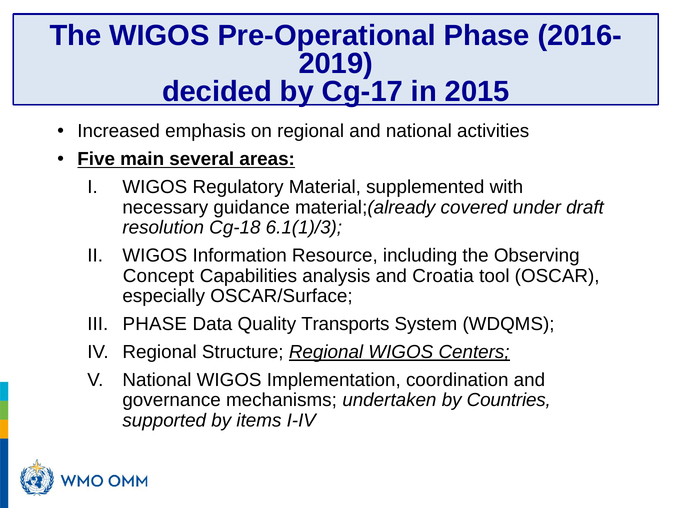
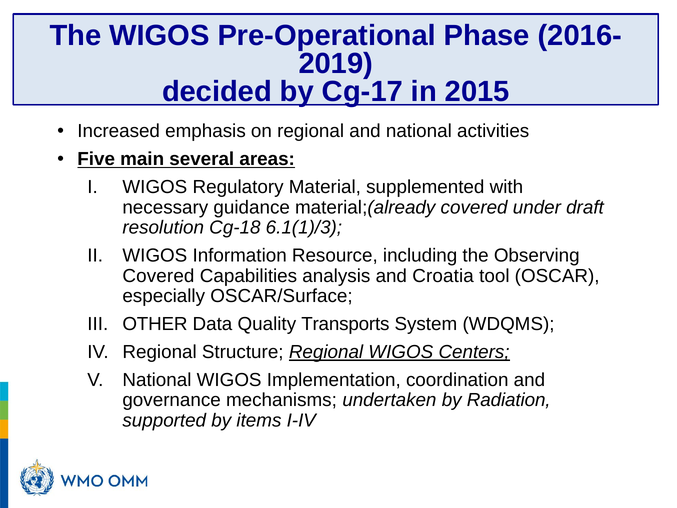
Concept at (158, 276): Concept -> Covered
PHASE at (155, 324): PHASE -> OTHER
Countries: Countries -> Radiation
